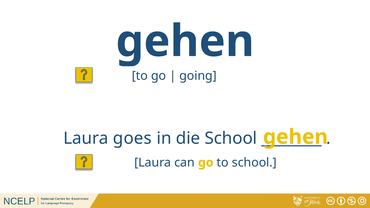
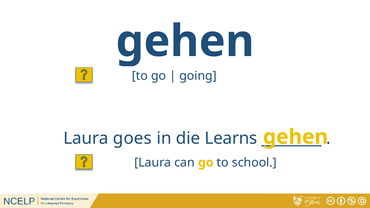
die School: School -> Learns
